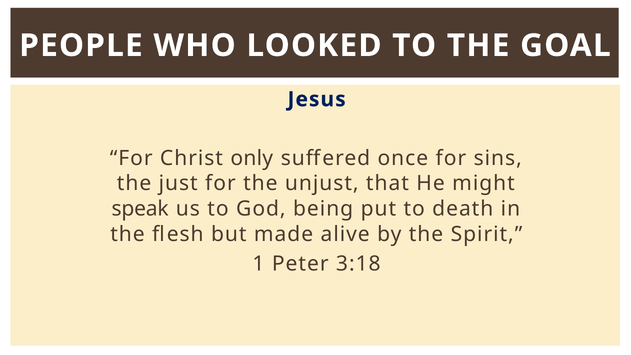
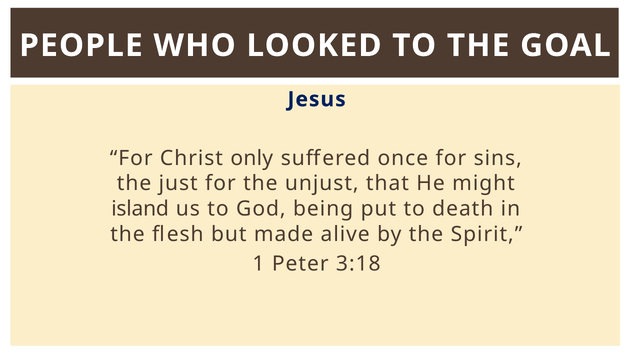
speak: speak -> island
